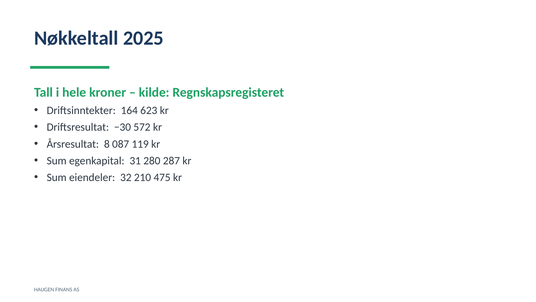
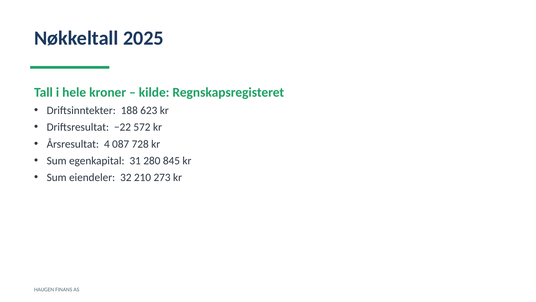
164: 164 -> 188
−30: −30 -> −22
8: 8 -> 4
119: 119 -> 728
287: 287 -> 845
475: 475 -> 273
